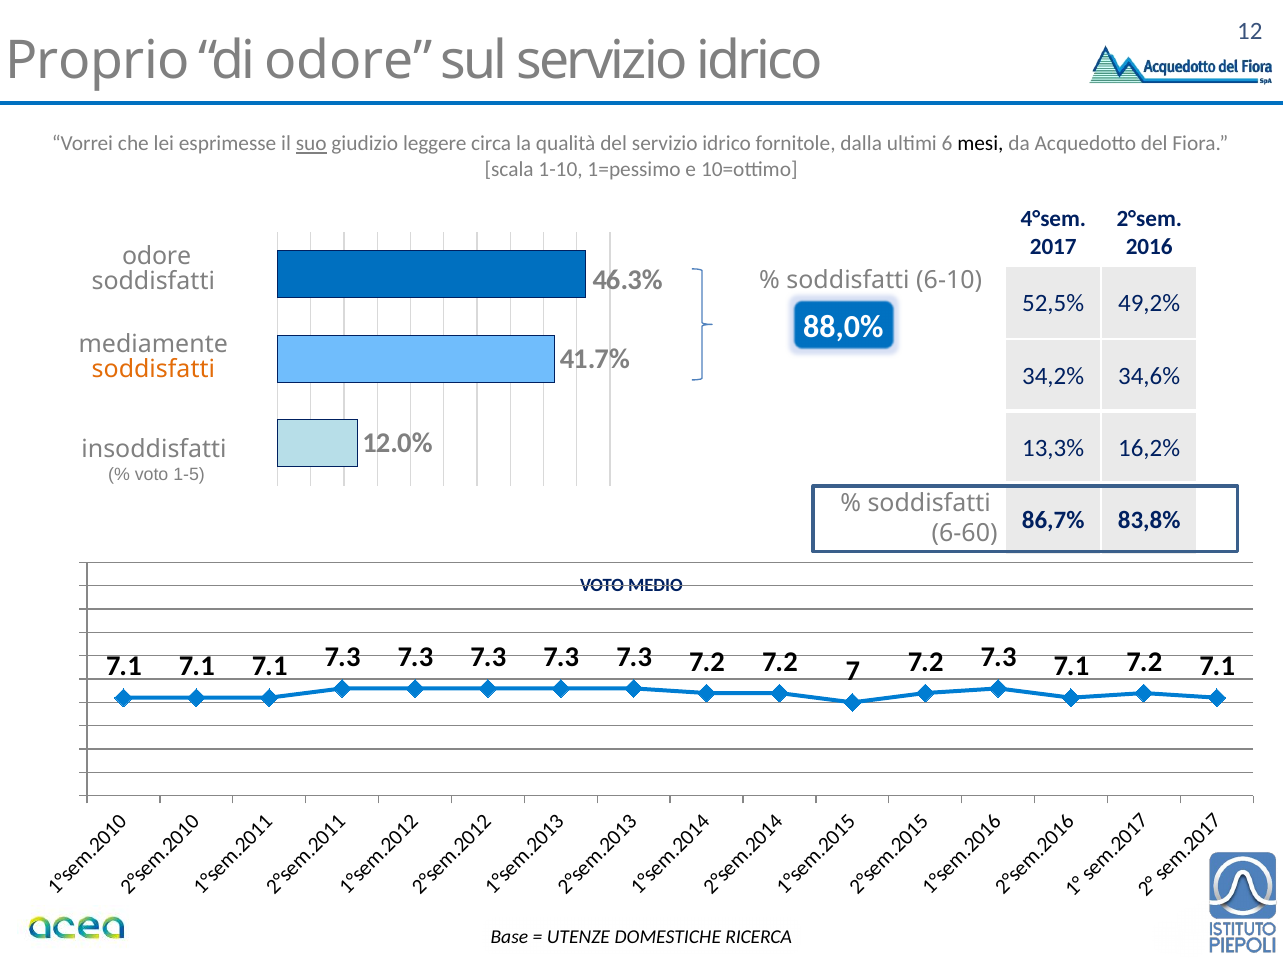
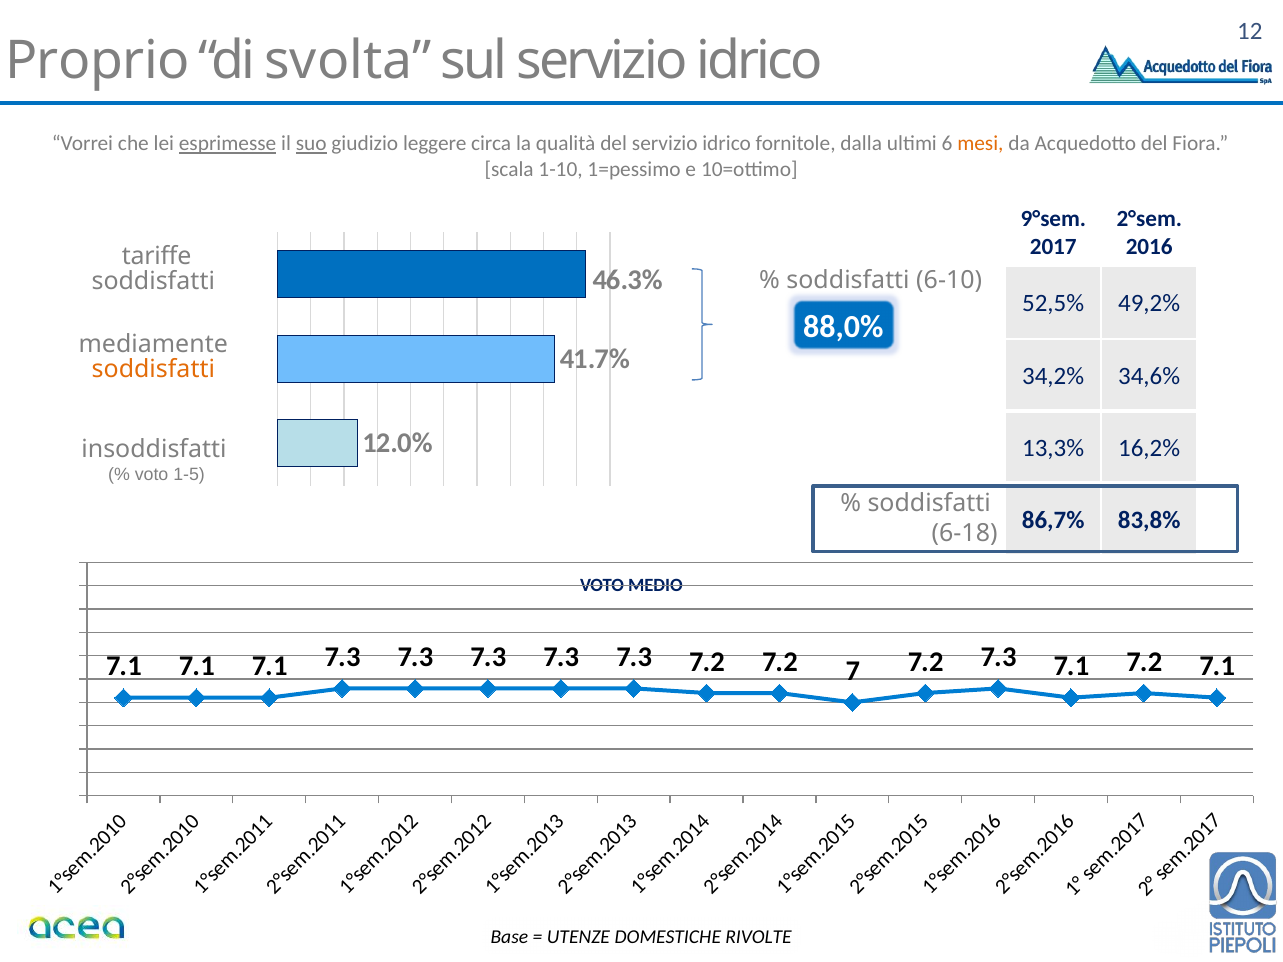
di odore: odore -> svolta
esprimesse underline: none -> present
mesi colour: black -> orange
4°sem: 4°sem -> 9°sem
odore at (157, 256): odore -> tariffe
6-60: 6-60 -> 6-18
RICERCA: RICERCA -> RIVOLTE
